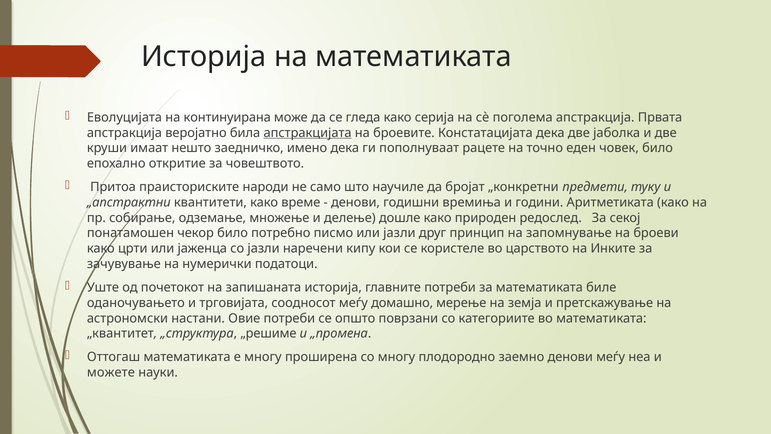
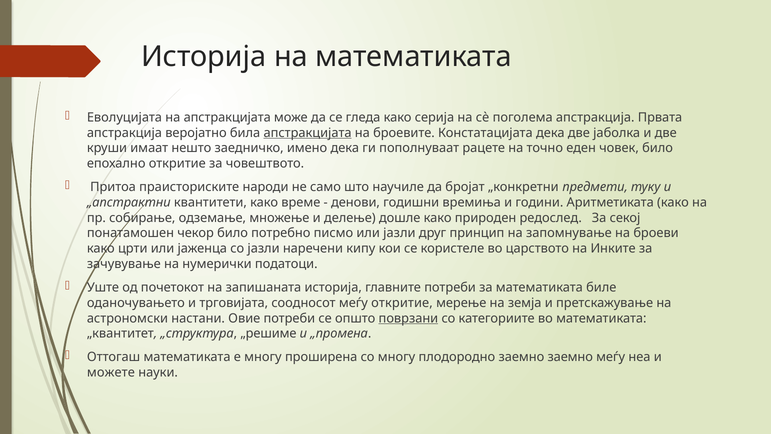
на континуирана: континуирана -> апстракцијата
меѓу домашно: домашно -> откритие
поврзани underline: none -> present
заемно денови: денови -> заемно
